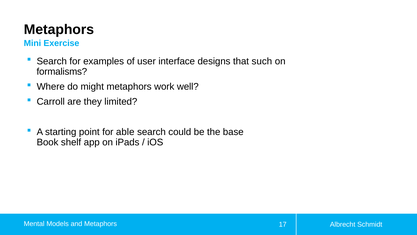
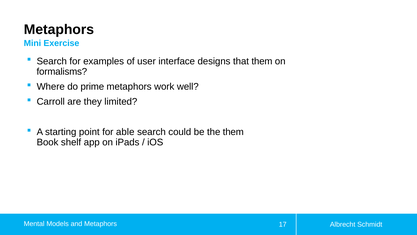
that such: such -> them
might: might -> prime
the base: base -> them
